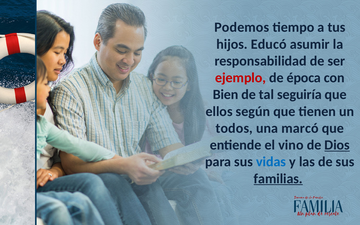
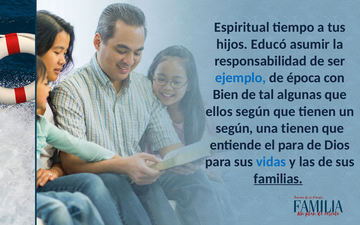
Podemos: Podemos -> Espiritual
ejemplo colour: red -> blue
seguiría: seguiría -> algunas
todos at (234, 128): todos -> según
una marcó: marcó -> tienen
el vino: vino -> para
Dios underline: present -> none
